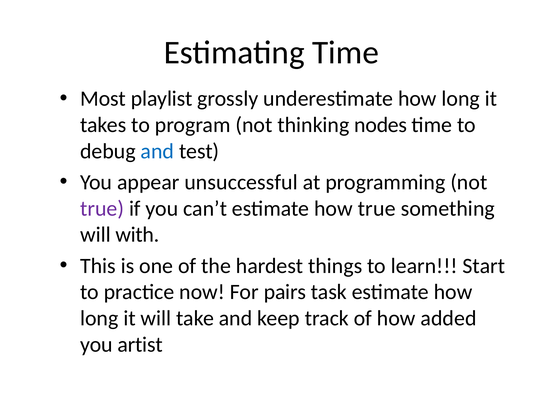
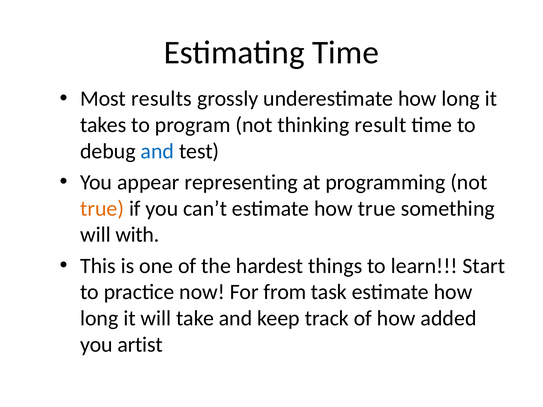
playlist: playlist -> results
nodes: nodes -> result
unsuccessful: unsuccessful -> representing
true at (102, 209) colour: purple -> orange
pairs: pairs -> from
